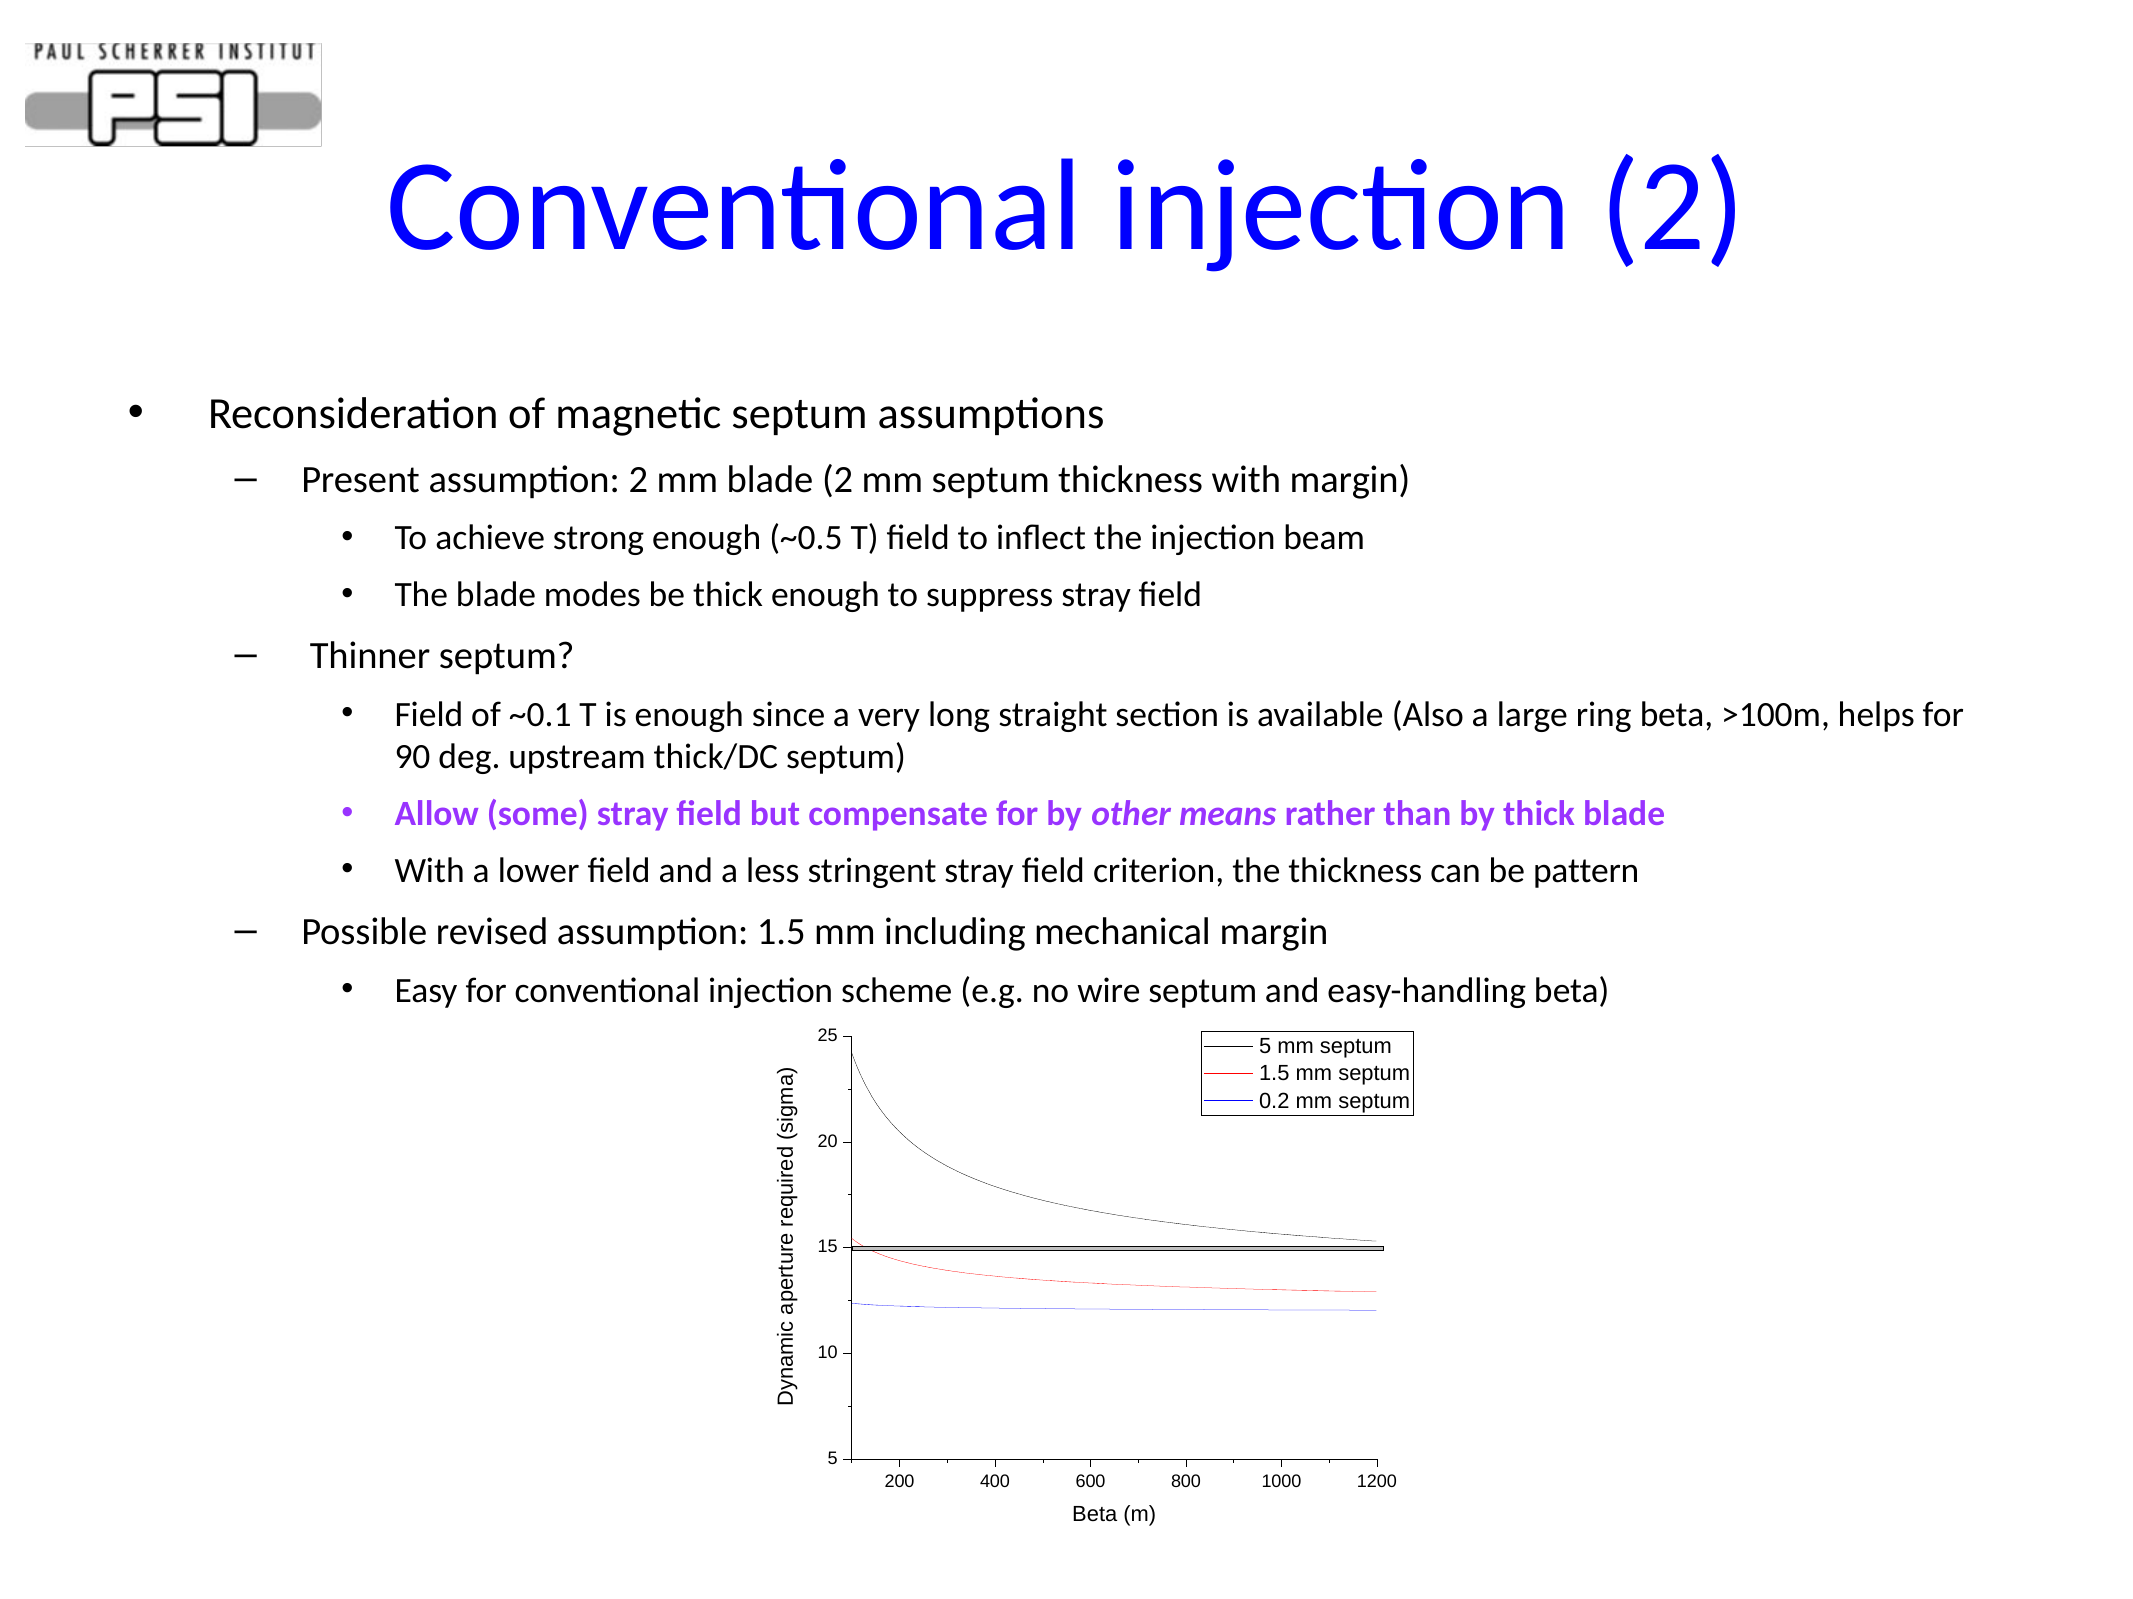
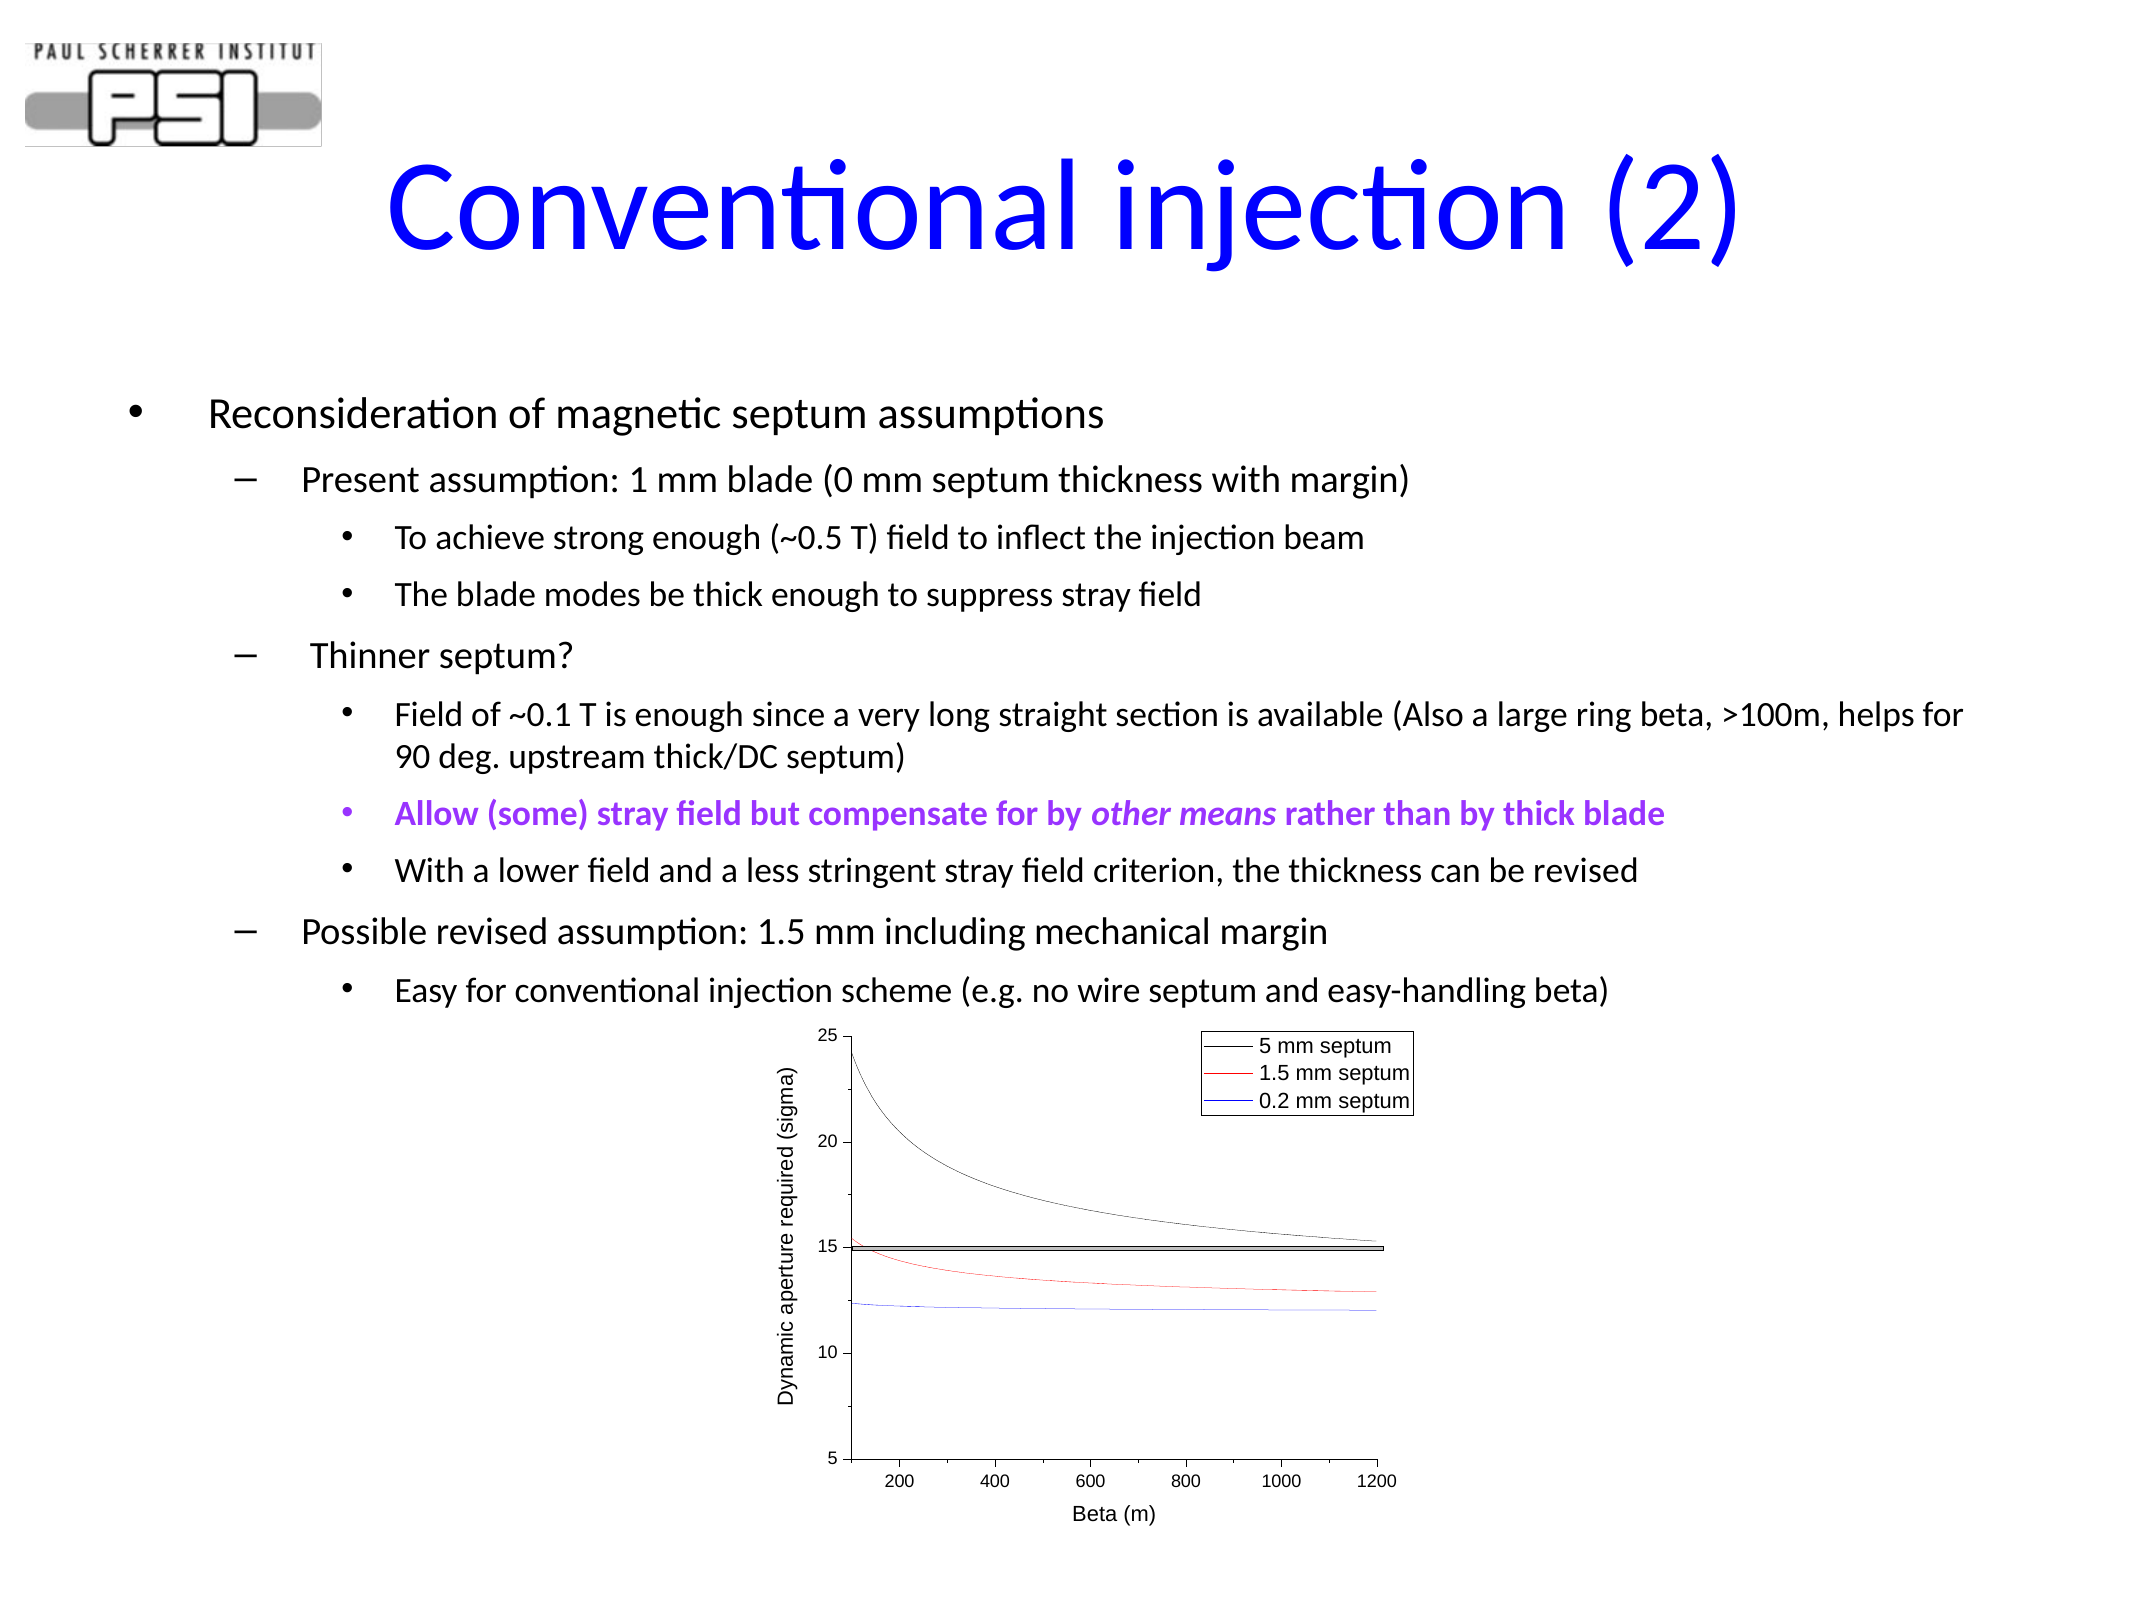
assumption 2: 2 -> 1
blade 2: 2 -> 0
be pattern: pattern -> revised
